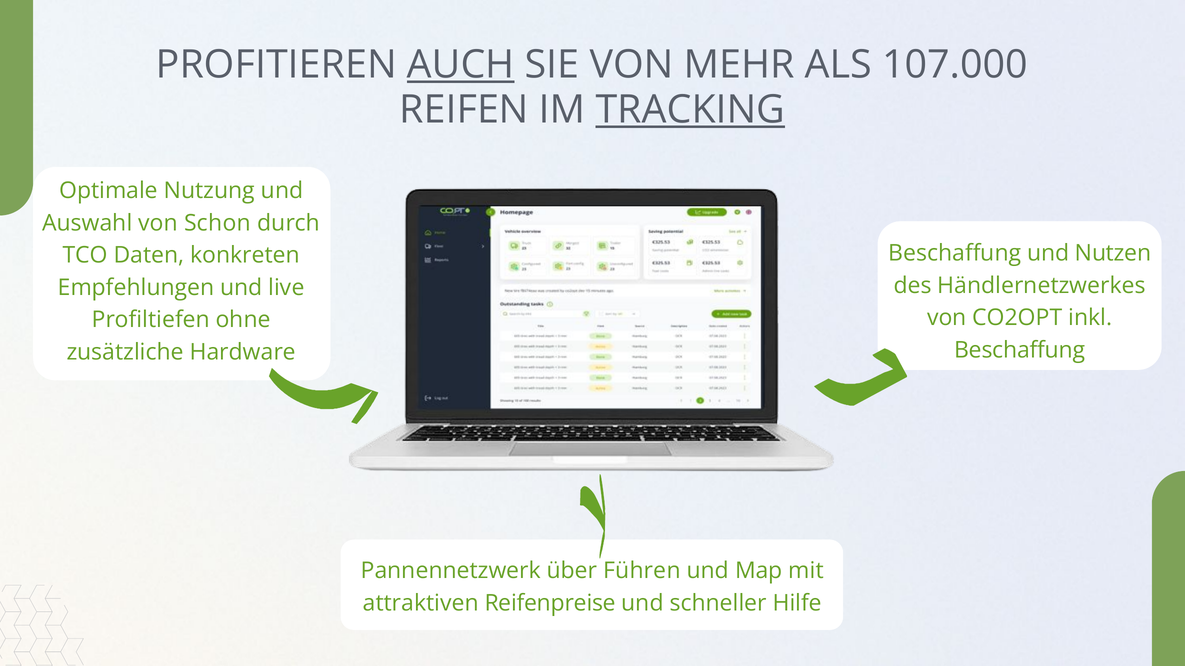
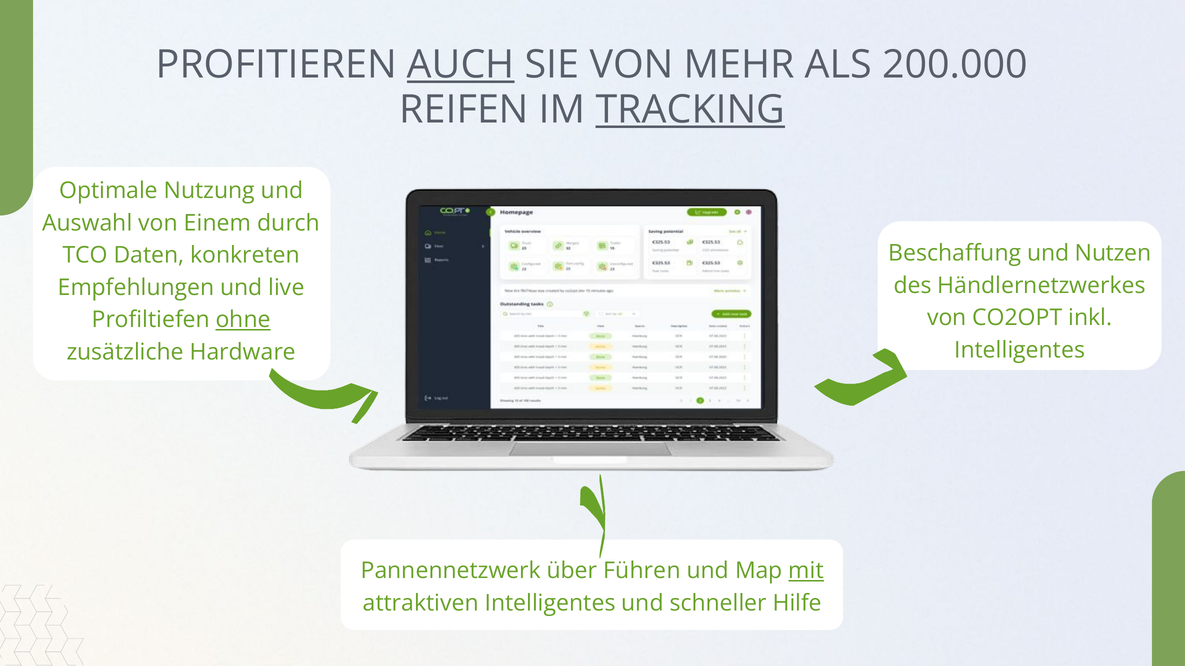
107.000: 107.000 -> 200.000
Schon: Schon -> Einem
ohne underline: none -> present
Beschaffung at (1020, 350): Beschaffung -> Intelligentes
mit underline: none -> present
attraktiven Reifenpreise: Reifenpreise -> Intelligentes
